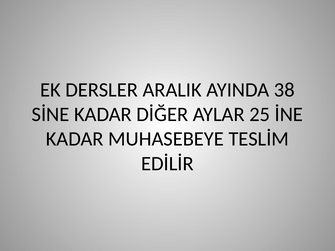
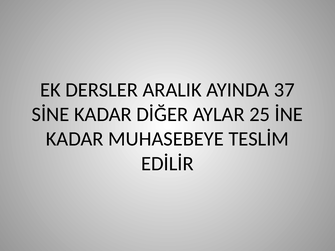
38: 38 -> 37
